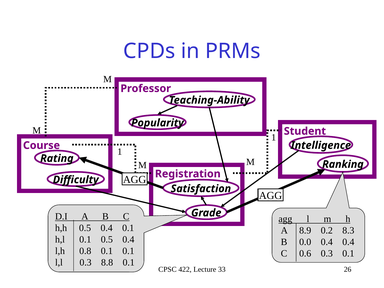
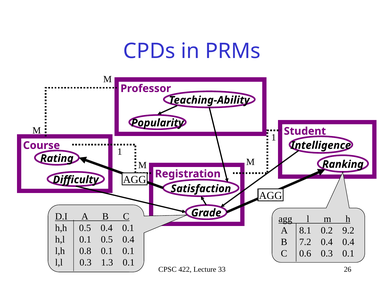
8.9: 8.9 -> 8.1
8.3: 8.3 -> 9.2
0.0: 0.0 -> 7.2
8.8: 8.8 -> 1.3
